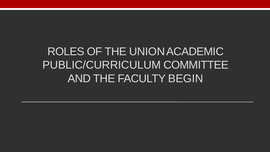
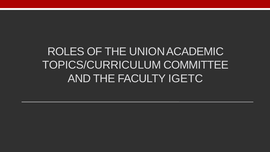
PUBLIC/CURRICULUM: PUBLIC/CURRICULUM -> TOPICS/CURRICULUM
BEGIN: BEGIN -> IGETC
